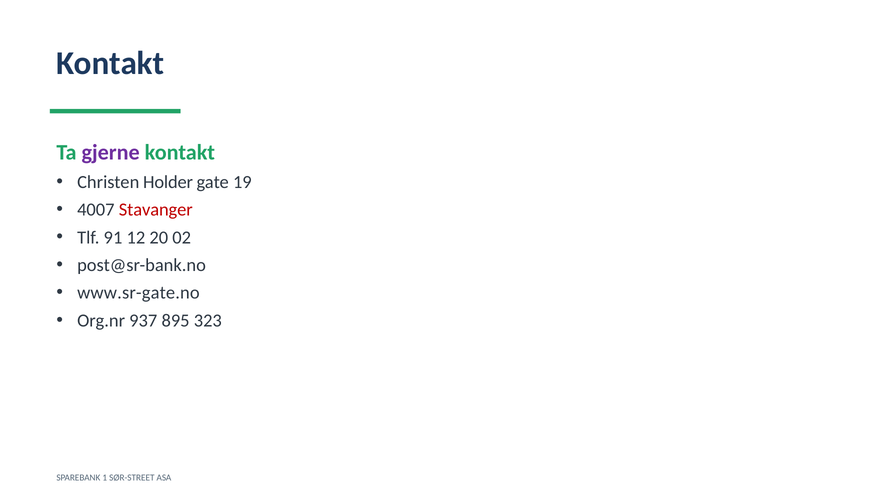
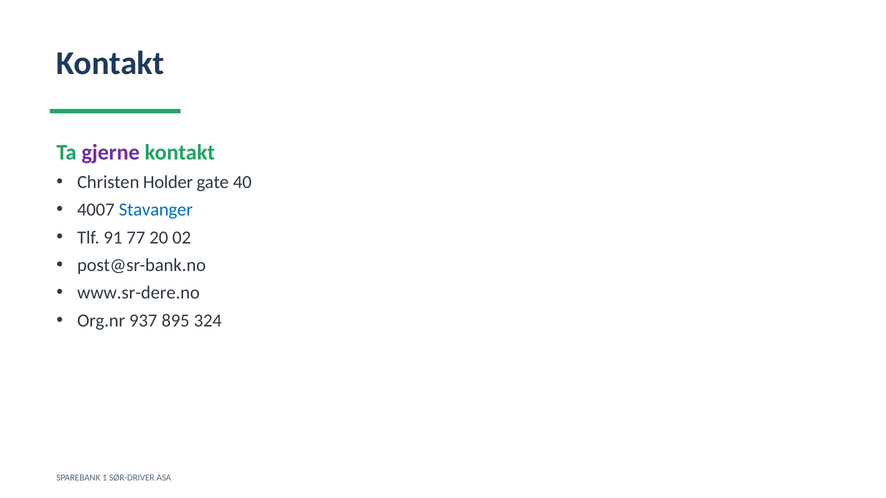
19: 19 -> 40
Stavanger colour: red -> blue
12: 12 -> 77
www.sr-gate.no: www.sr-gate.no -> www.sr-dere.no
323: 323 -> 324
SØR-STREET: SØR-STREET -> SØR-DRIVER
